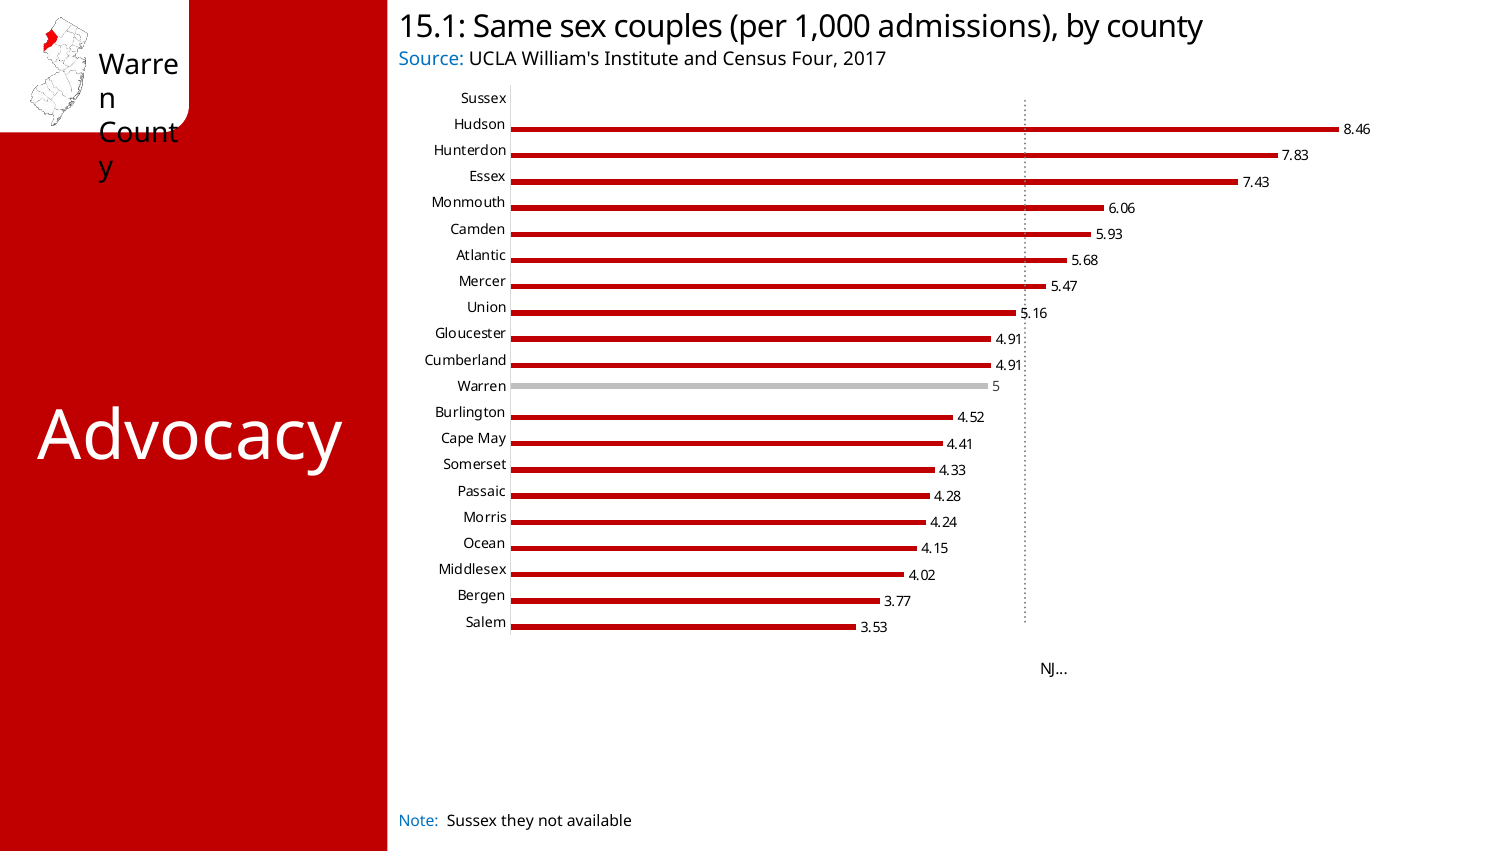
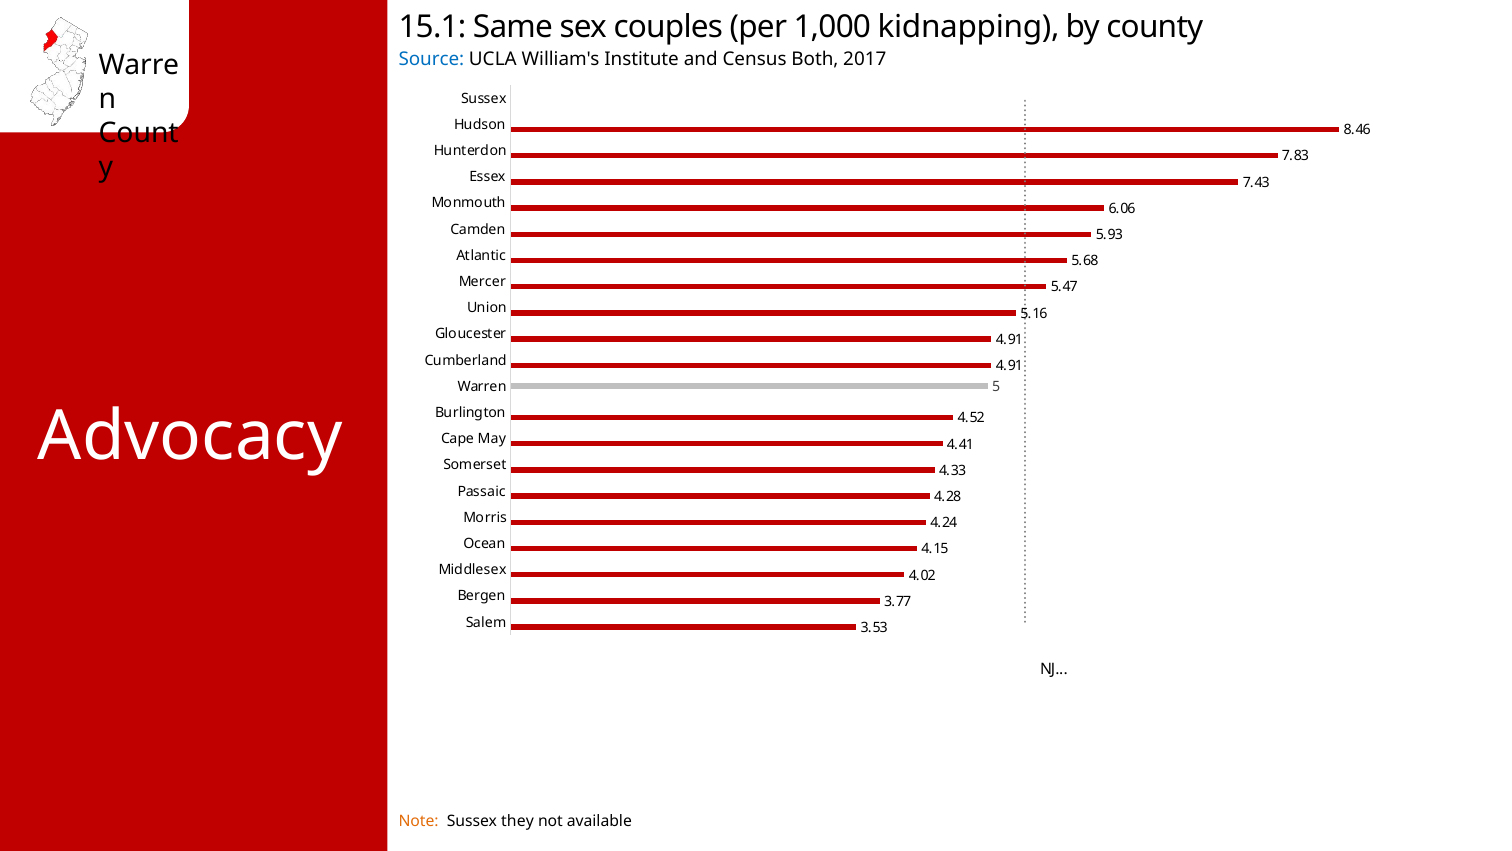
admissions: admissions -> kidnapping
Four: Four -> Both
Note colour: blue -> orange
